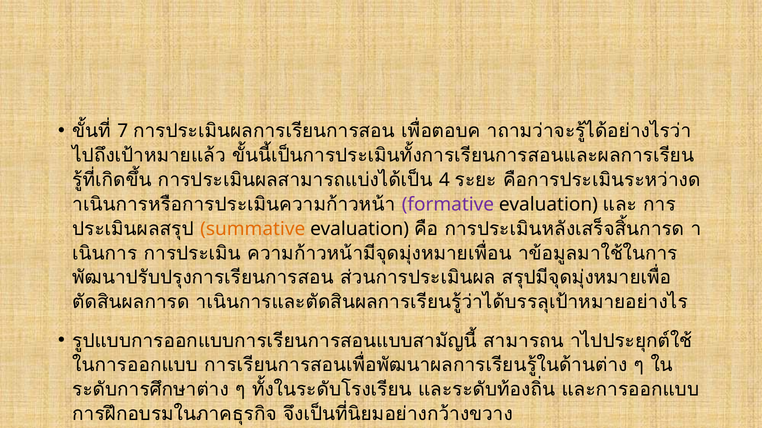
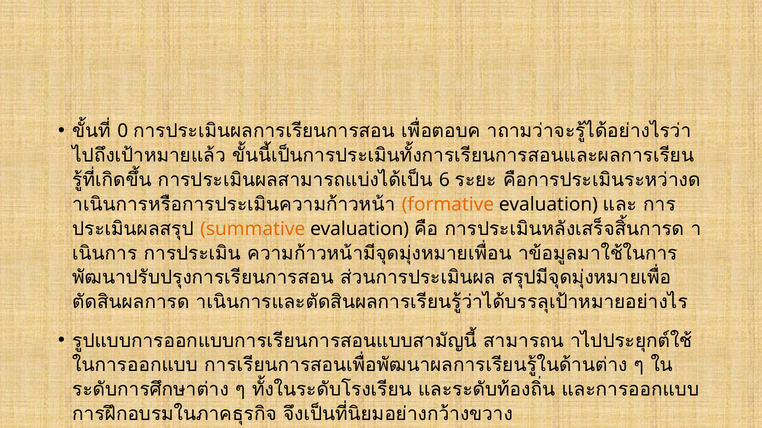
7: 7 -> 0
4: 4 -> 6
formative colour: purple -> orange
